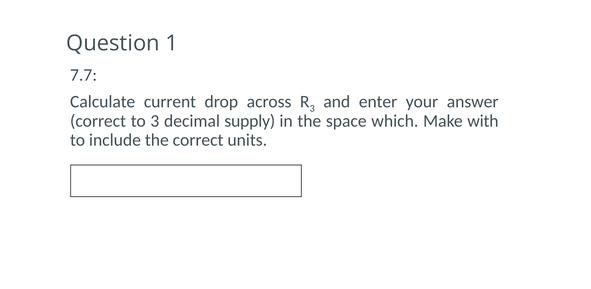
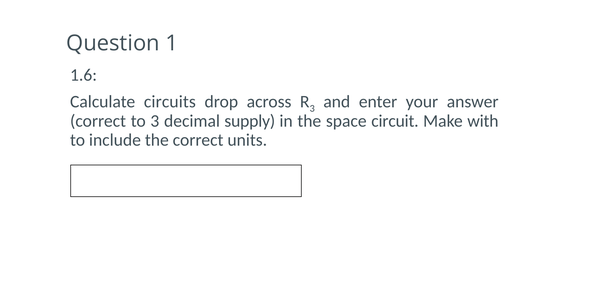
7.7: 7.7 -> 1.6
current: current -> circuits
which: which -> circuit
